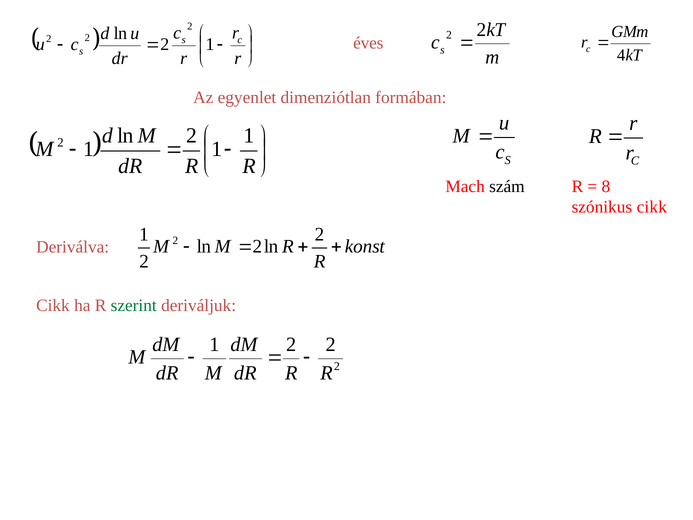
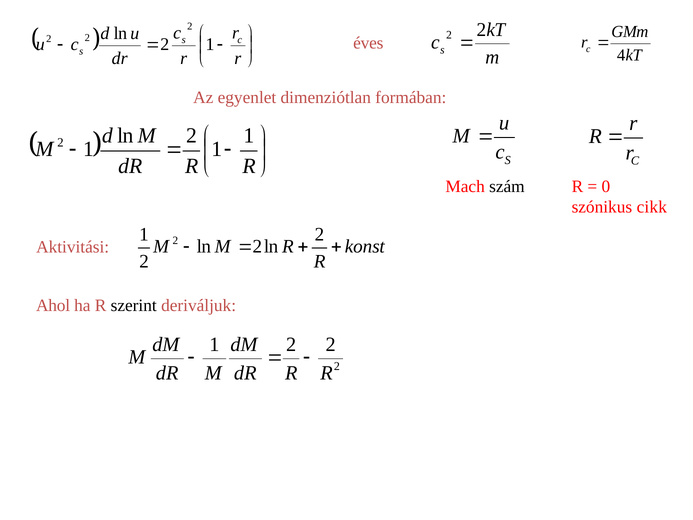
8: 8 -> 0
Deriválva: Deriválva -> Aktivitási
Cikk at (53, 306): Cikk -> Ahol
szerint colour: green -> black
